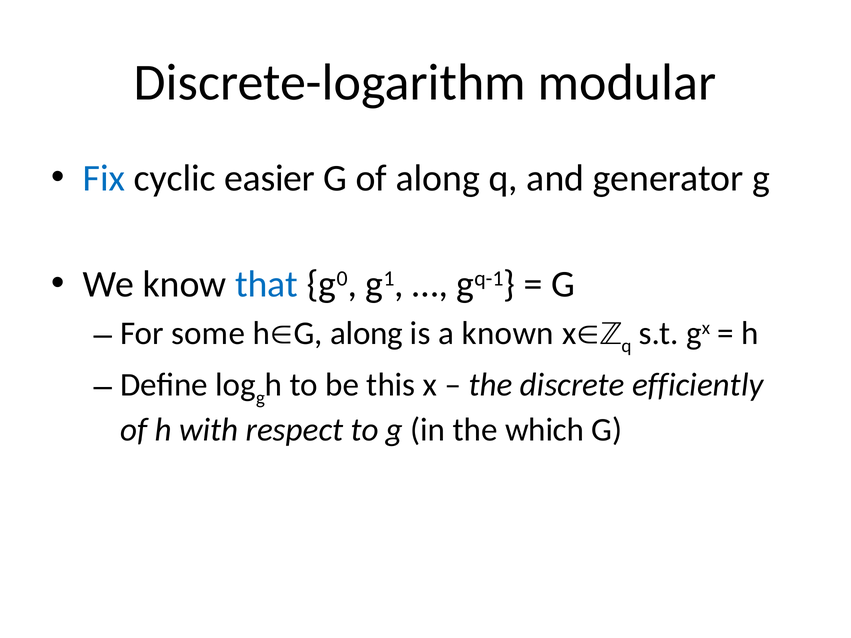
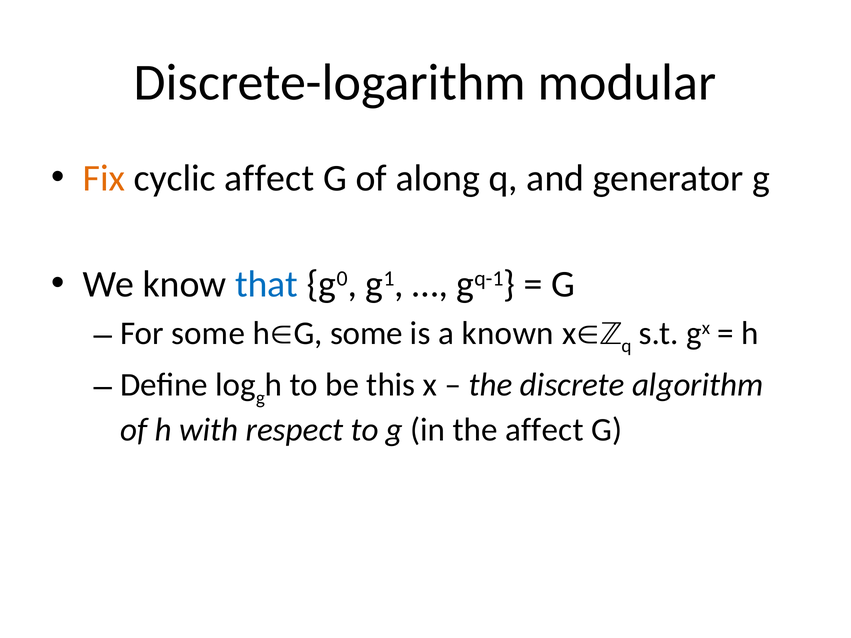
Fix colour: blue -> orange
cyclic easier: easier -> affect
hG along: along -> some
efficiently: efficiently -> algorithm
the which: which -> affect
